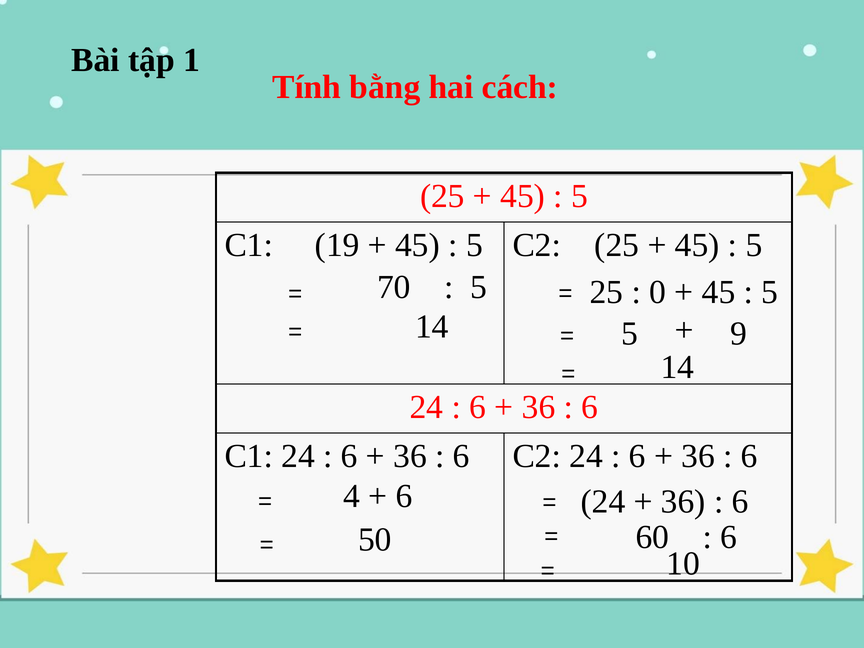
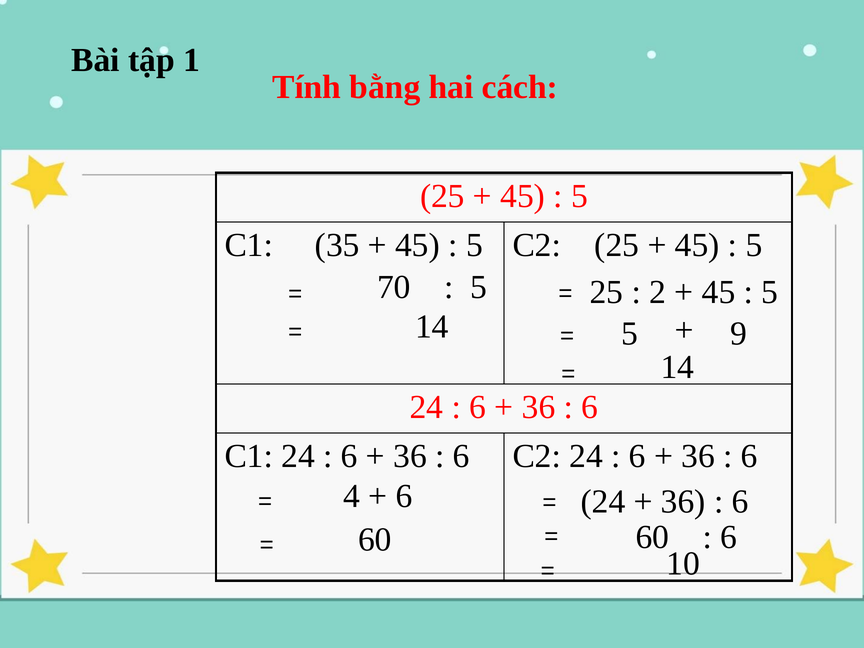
19: 19 -> 35
0: 0 -> 2
50 at (375, 540): 50 -> 60
